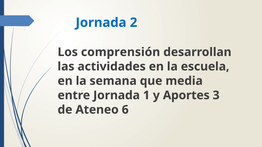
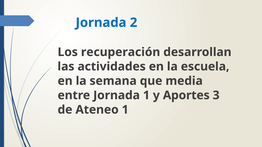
comprensión: comprensión -> recuperación
Ateneo 6: 6 -> 1
